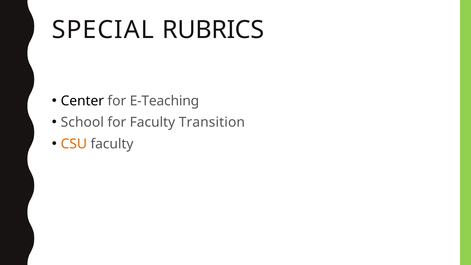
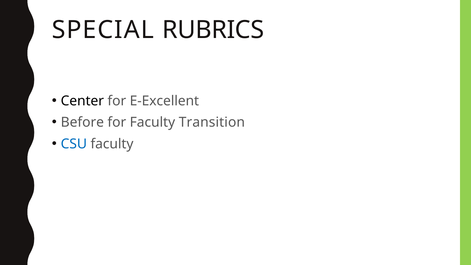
E-Teaching: E-Teaching -> E-Excellent
School: School -> Before
CSU colour: orange -> blue
